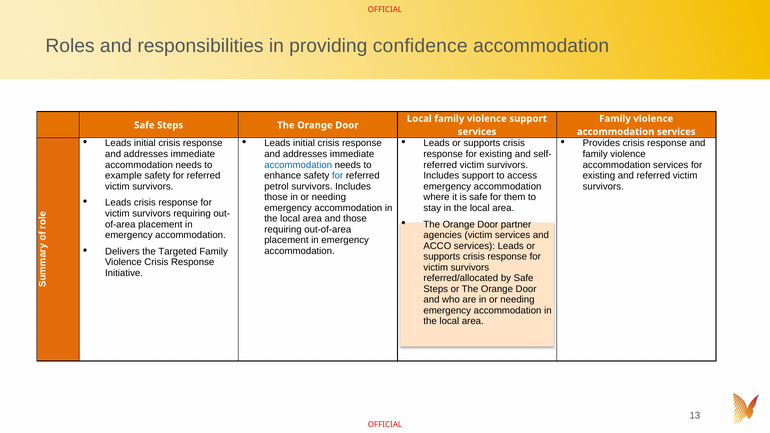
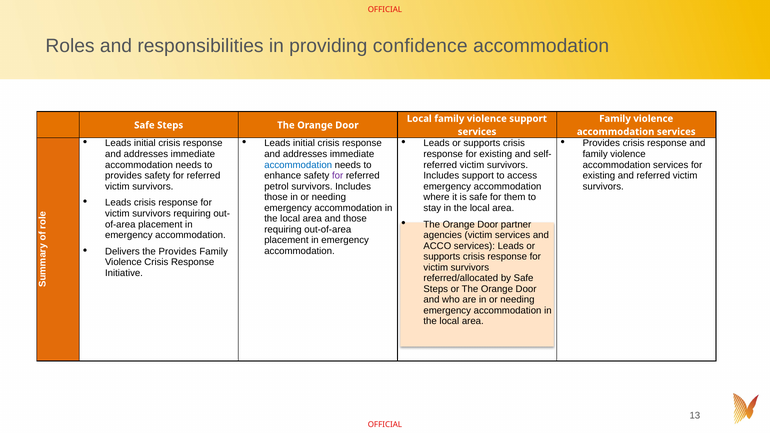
example at (123, 176): example -> provides
for at (338, 176) colour: blue -> purple
the Targeted: Targeted -> Provides
